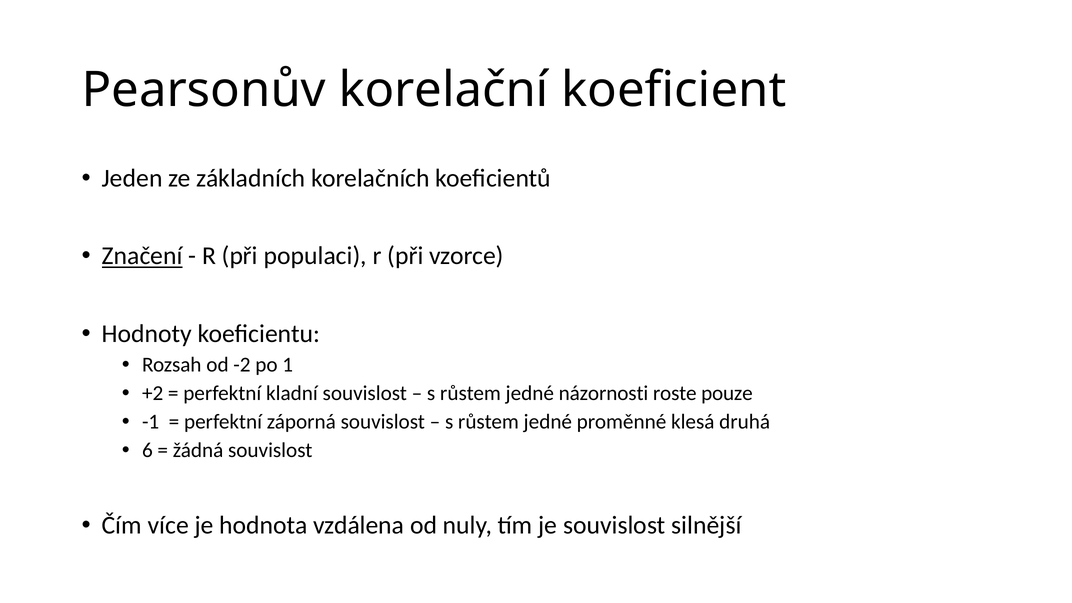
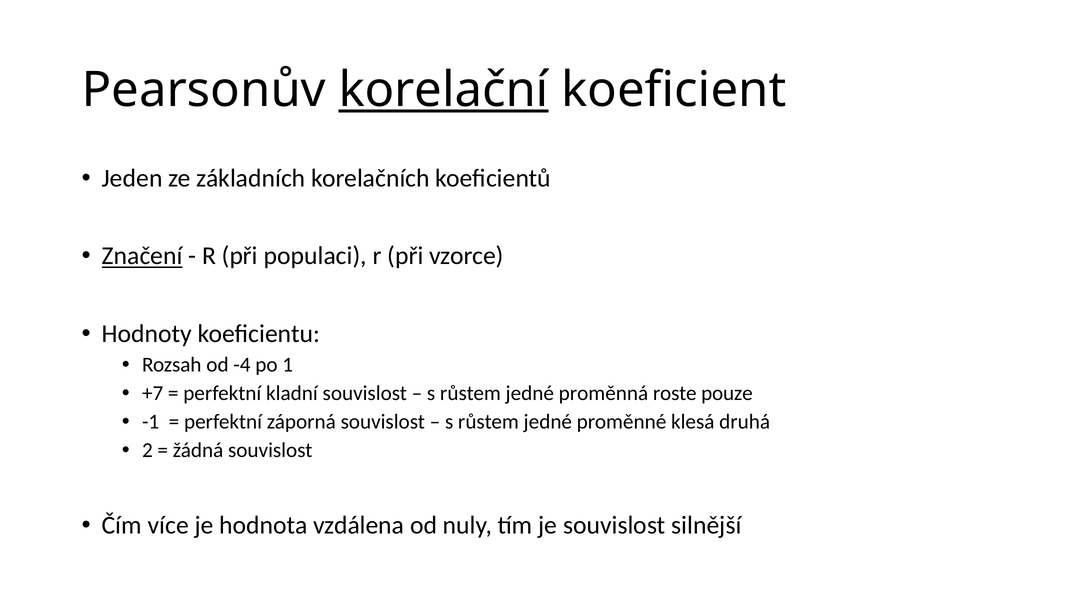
korelační underline: none -> present
-2: -2 -> -4
+2: +2 -> +7
názornosti: názornosti -> proměnná
6: 6 -> 2
